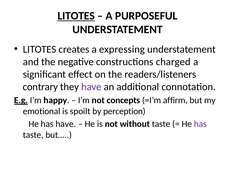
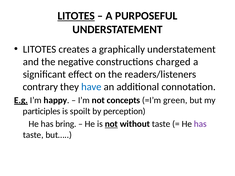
expressing: expressing -> graphically
have at (91, 87) colour: purple -> blue
affirm: affirm -> green
emotional: emotional -> participles
has have: have -> bring
not at (111, 124) underline: none -> present
